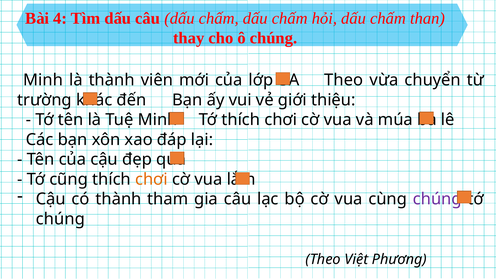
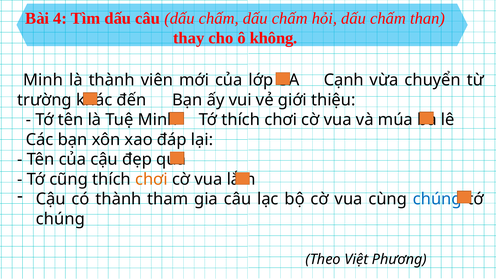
ô chúng: chúng -> không
Theo at (344, 80): Theo -> Cạnh
chúng at (437, 199) colour: purple -> blue
